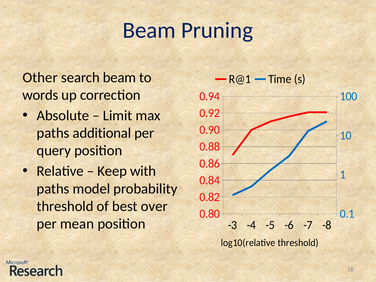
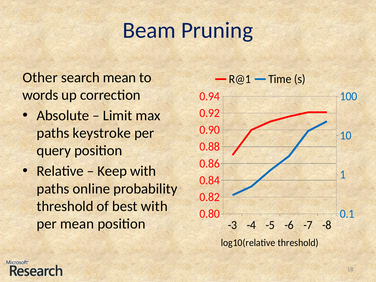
search beam: beam -> mean
additional: additional -> keystroke
model: model -> online
best over: over -> with
